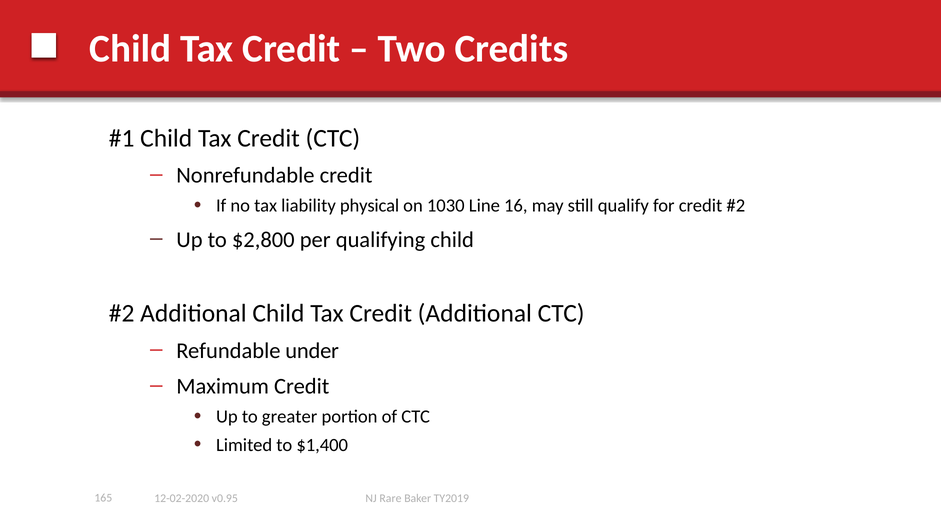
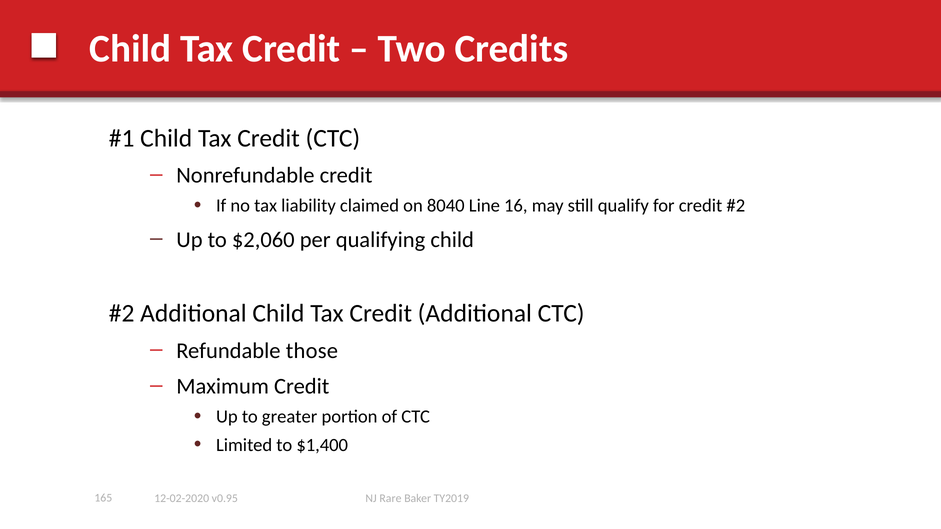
physical: physical -> claimed
1030: 1030 -> 8040
$2,800: $2,800 -> $2,060
under: under -> those
